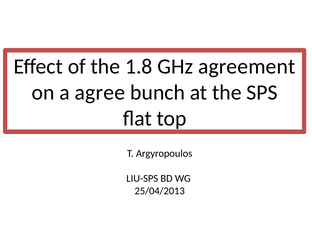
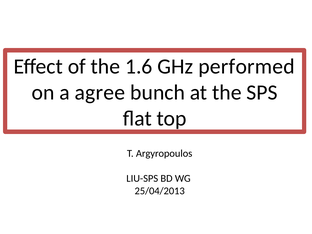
1.8: 1.8 -> 1.6
agreement: agreement -> performed
